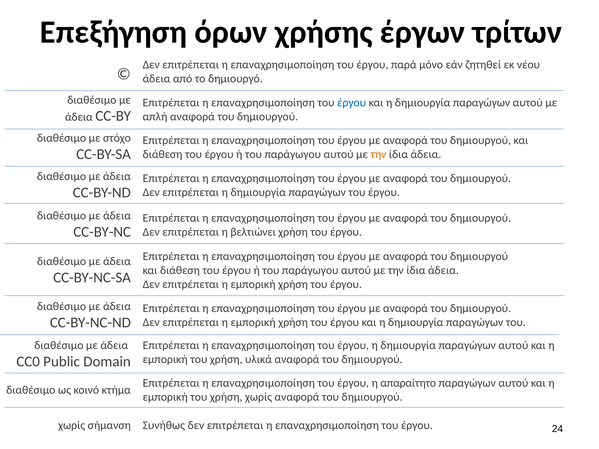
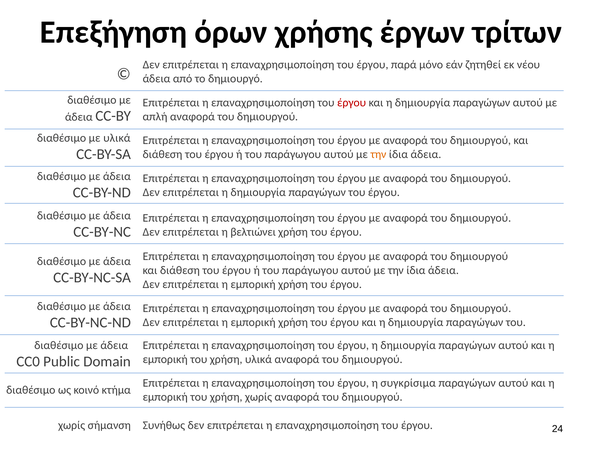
έργου at (352, 103) colour: blue -> red
με στόχο: στόχο -> υλικά
απαραίτητο: απαραίτητο -> συγκρίσιμα
